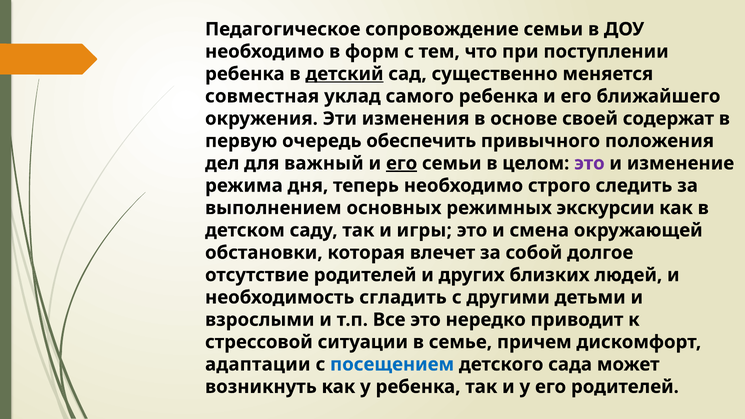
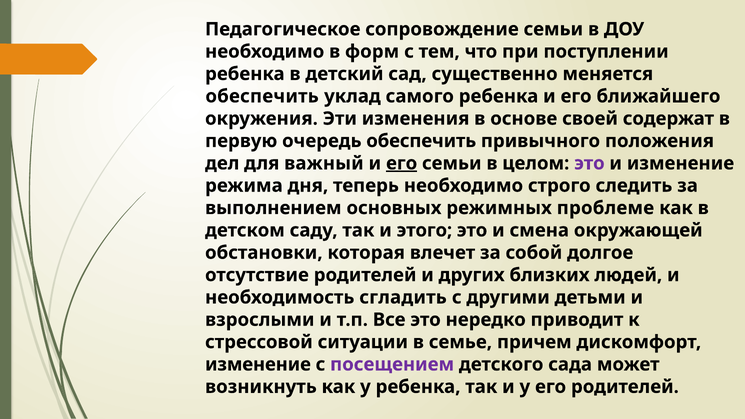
детский underline: present -> none
совместная at (262, 96): совместная -> обеспечить
экскурсии: экскурсии -> проблеме
игры: игры -> этого
адаптации at (258, 364): адаптации -> изменение
посещением colour: blue -> purple
